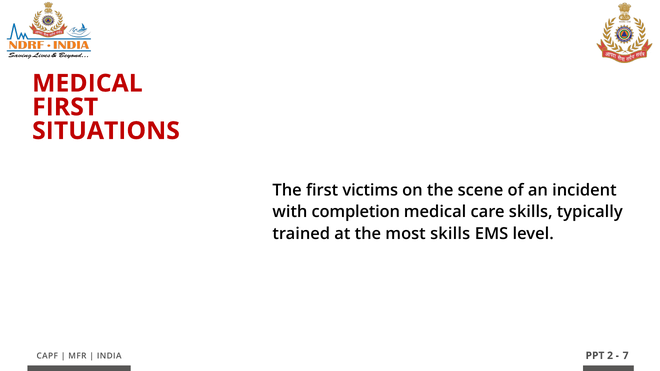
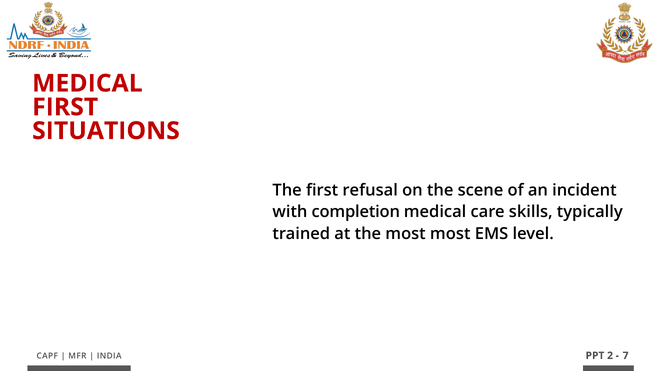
victims: victims -> refusal
most skills: skills -> most
